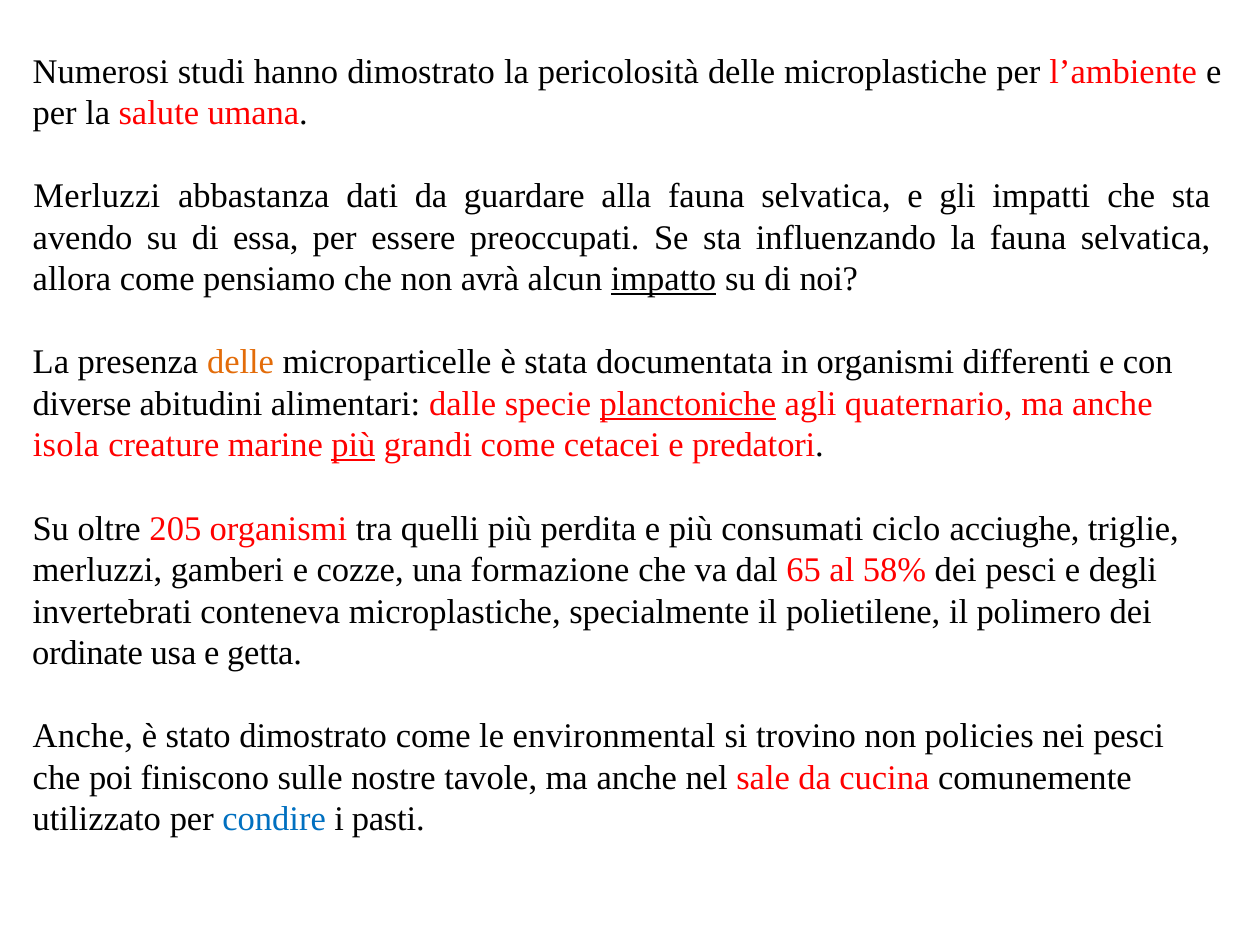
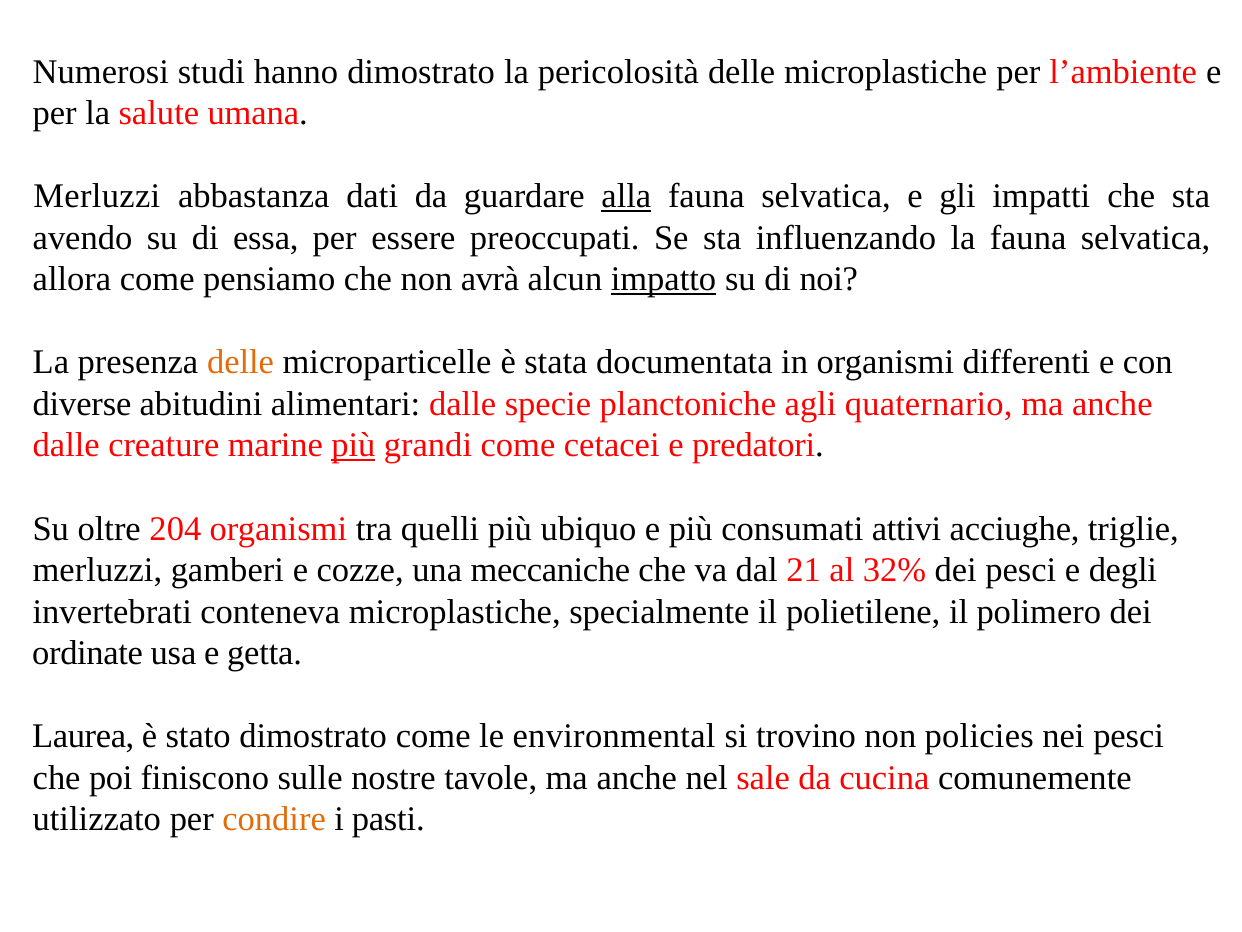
alla underline: none -> present
planctoniche underline: present -> none
isola at (66, 445): isola -> dalle
205: 205 -> 204
perdita: perdita -> ubiquo
ciclo: ciclo -> attivi
formazione: formazione -> meccaniche
65: 65 -> 21
58%: 58% -> 32%
Anche at (83, 736): Anche -> Laurea
condire colour: blue -> orange
